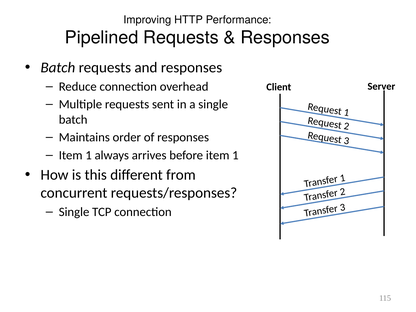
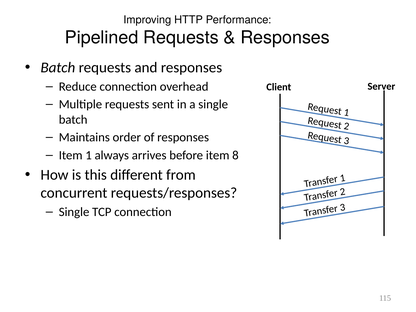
before item 1: 1 -> 8
